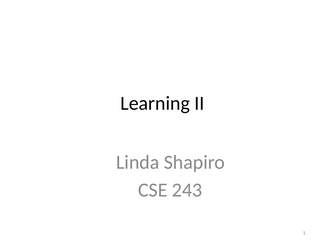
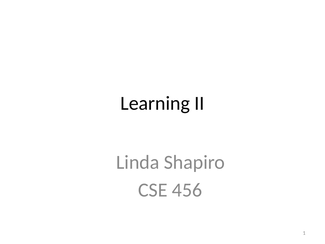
243: 243 -> 456
